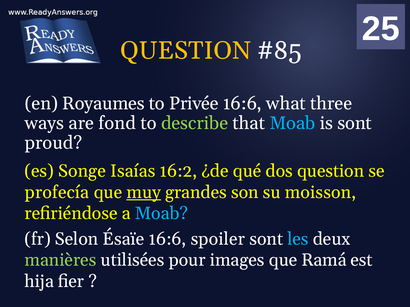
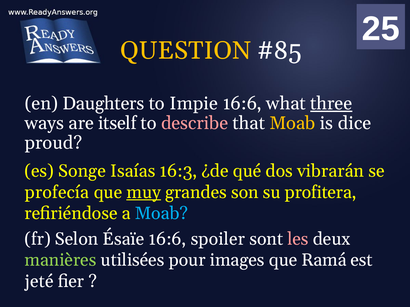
Royaumes: Royaumes -> Daughters
Privée: Privée -> Impie
three underline: none -> present
fond: fond -> itself
describe colour: light green -> pink
Moab at (292, 123) colour: light blue -> yellow
is sont: sont -> dice
16:2: 16:2 -> 16:3
dos question: question -> vibrarán
moisson: moisson -> profitera
les colour: light blue -> pink
hija: hija -> jeté
